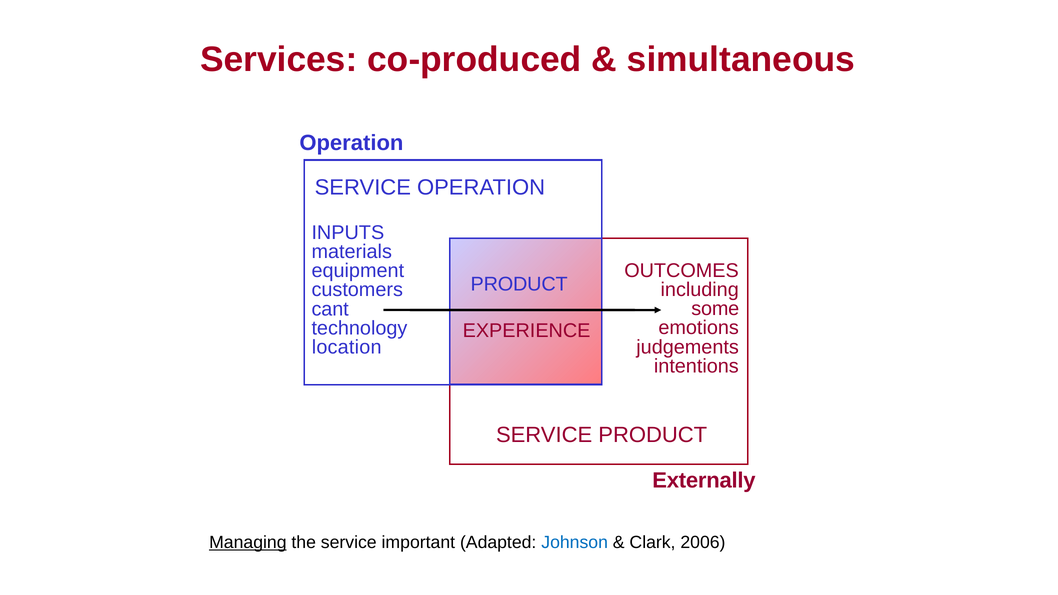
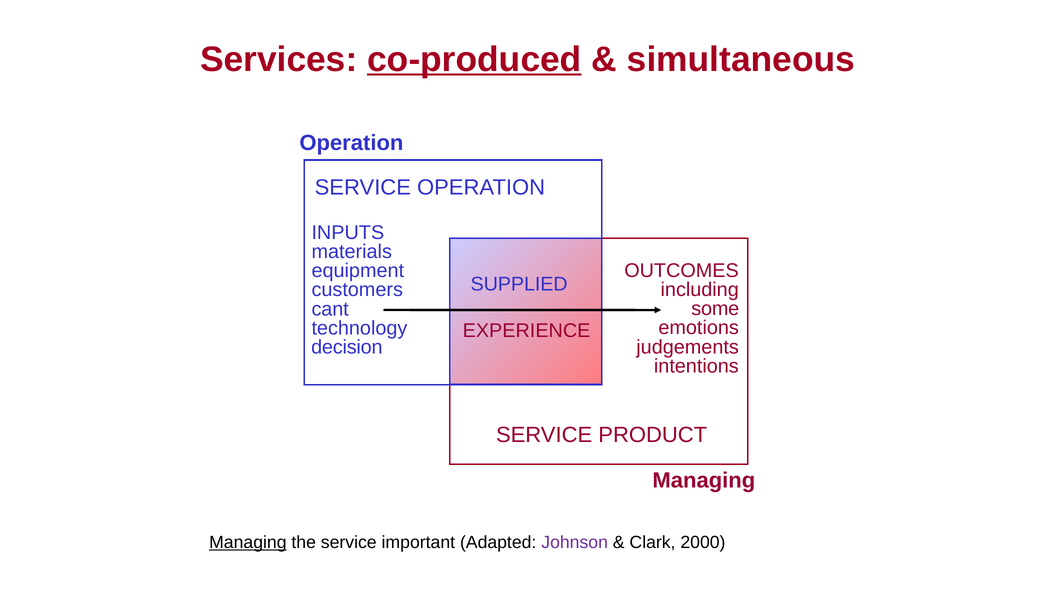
co-produced underline: none -> present
PRODUCT at (519, 285): PRODUCT -> SUPPLIED
location: location -> decision
Externally at (704, 481): Externally -> Managing
Johnson colour: blue -> purple
2006: 2006 -> 2000
